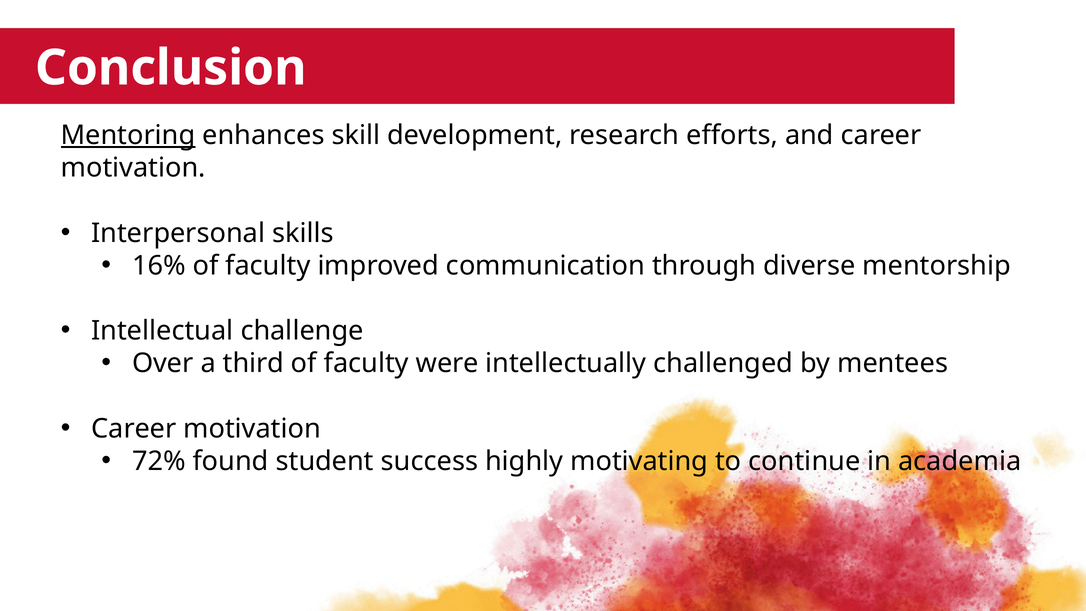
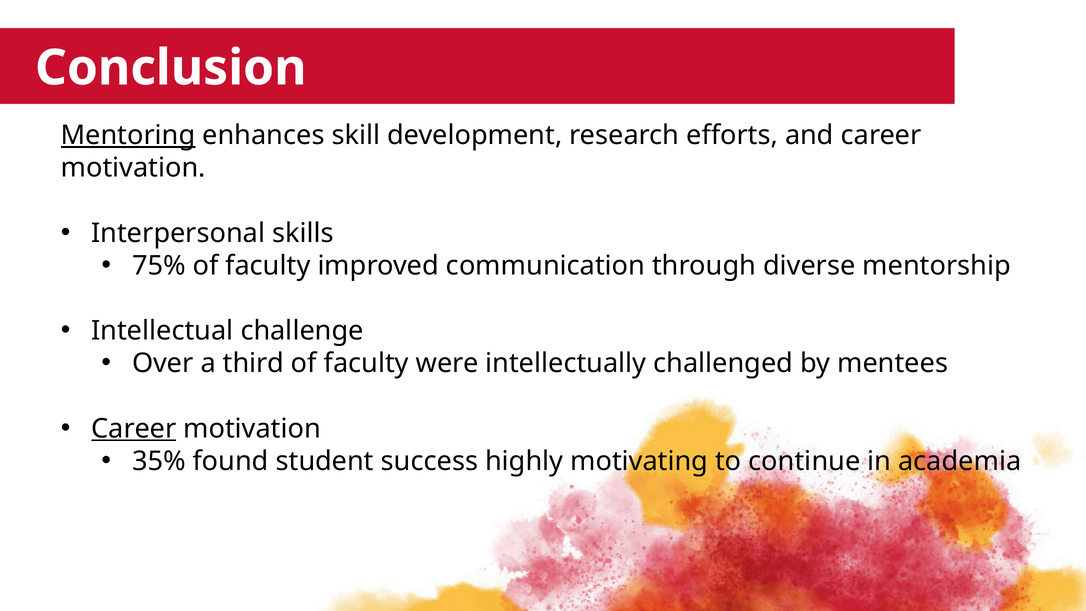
16%: 16% -> 75%
Career at (134, 428) underline: none -> present
72%: 72% -> 35%
